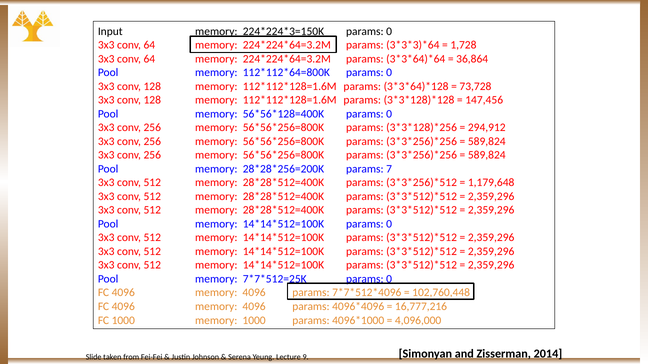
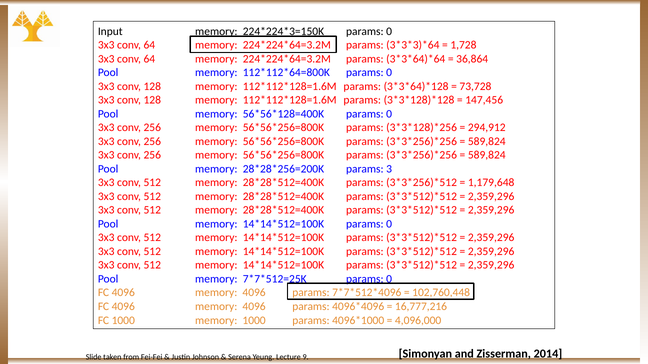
7: 7 -> 3
